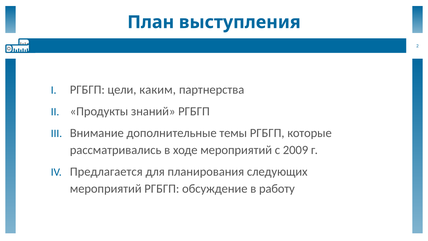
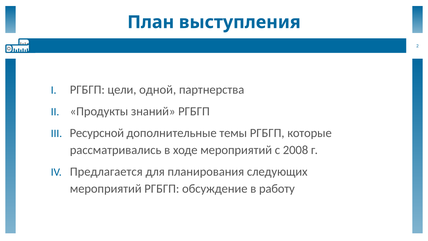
каким: каким -> одной
Внимание: Внимание -> Ресурсной
2009: 2009 -> 2008
